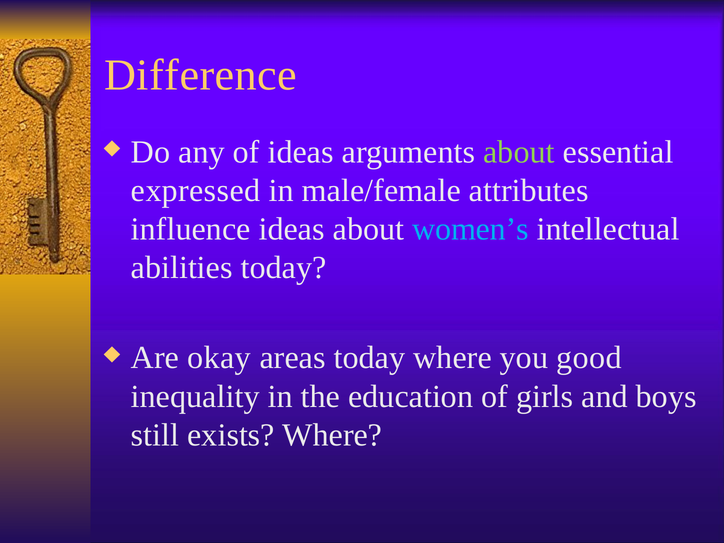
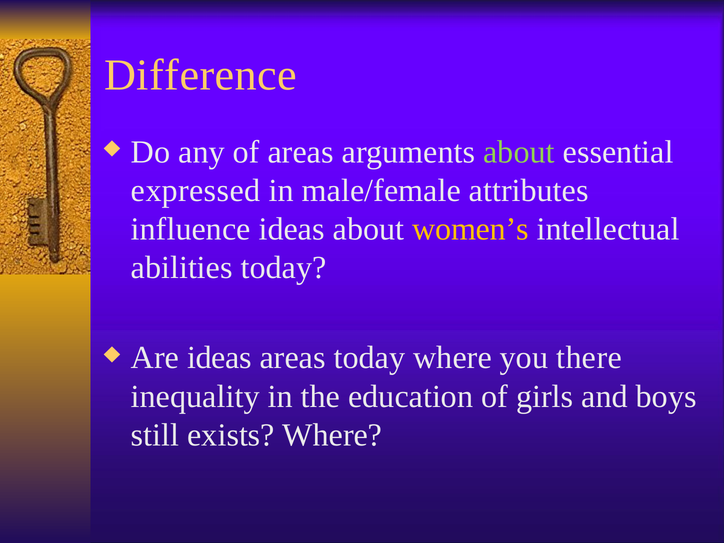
of ideas: ideas -> areas
women’s colour: light blue -> yellow
Are okay: okay -> ideas
good: good -> there
